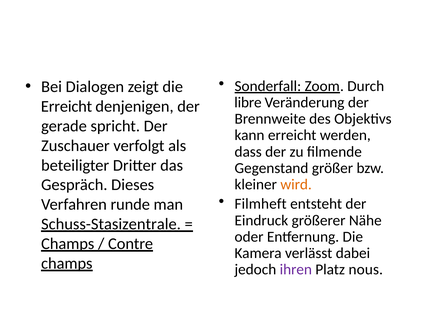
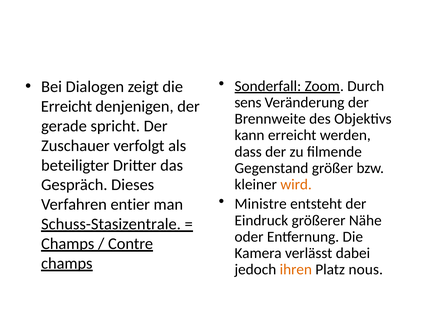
libre: libre -> sens
Filmheft: Filmheft -> Ministre
runde: runde -> entier
ihren colour: purple -> orange
